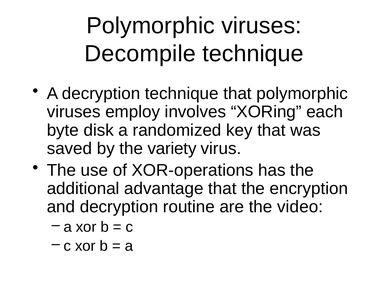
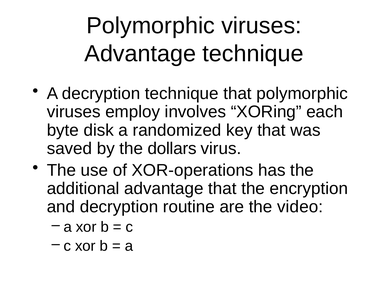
Decompile at (140, 54): Decompile -> Advantage
variety: variety -> dollars
